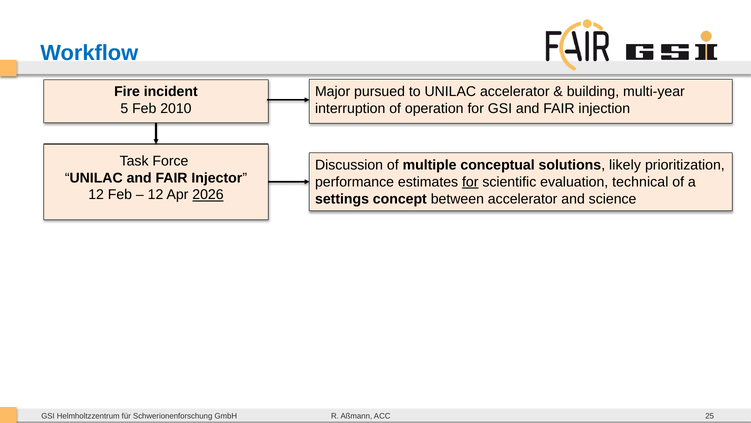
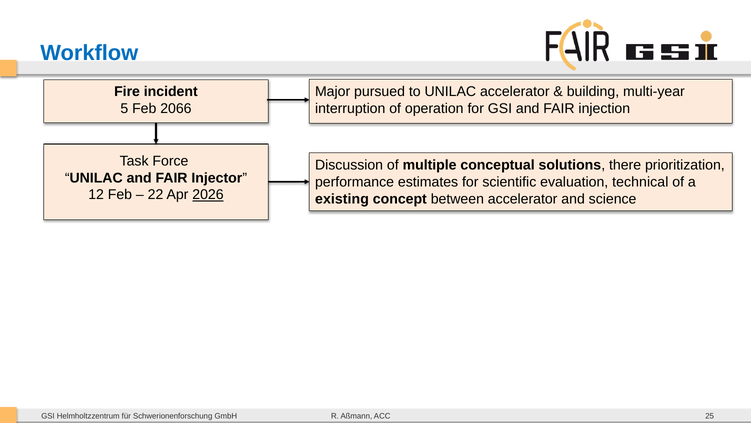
2010: 2010 -> 2066
likely: likely -> there
for at (470, 182) underline: present -> none
12 at (156, 195): 12 -> 22
settings: settings -> existing
